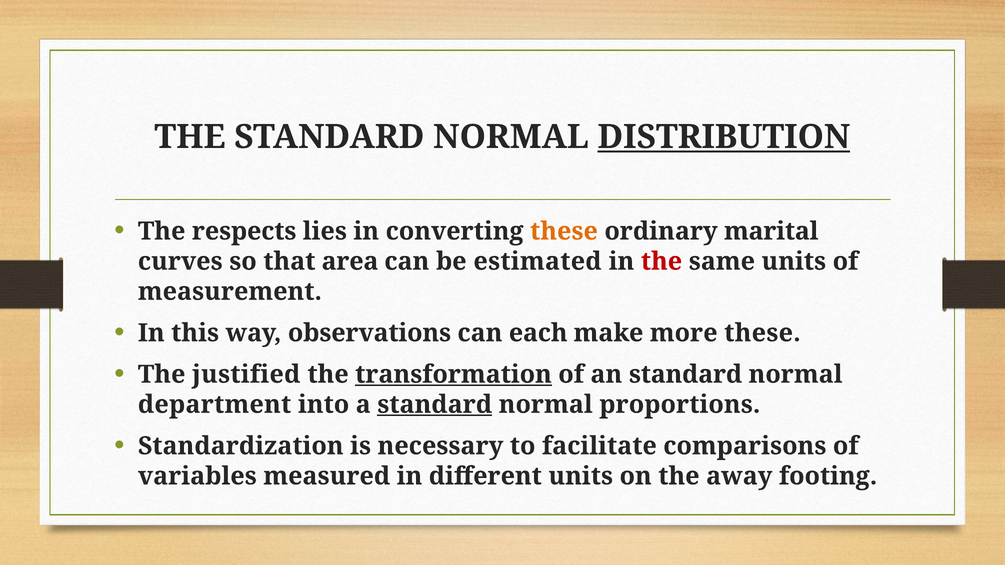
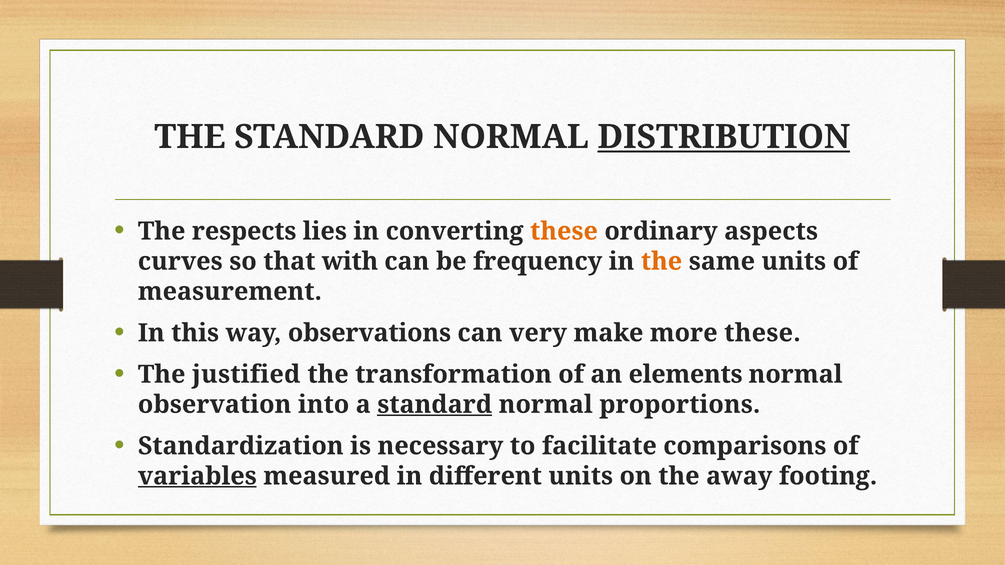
marital: marital -> aspects
area: area -> with
estimated: estimated -> frequency
the at (662, 262) colour: red -> orange
each: each -> very
transformation underline: present -> none
an standard: standard -> elements
department: department -> observation
variables underline: none -> present
